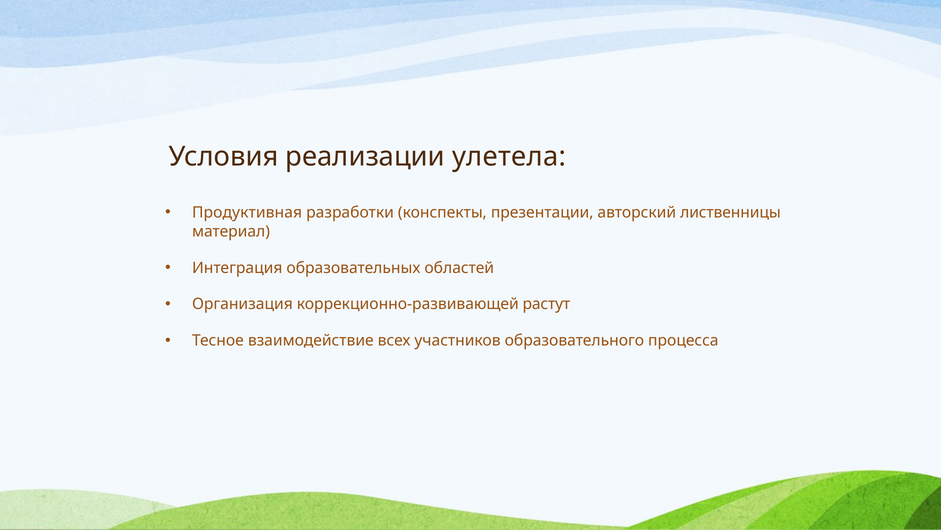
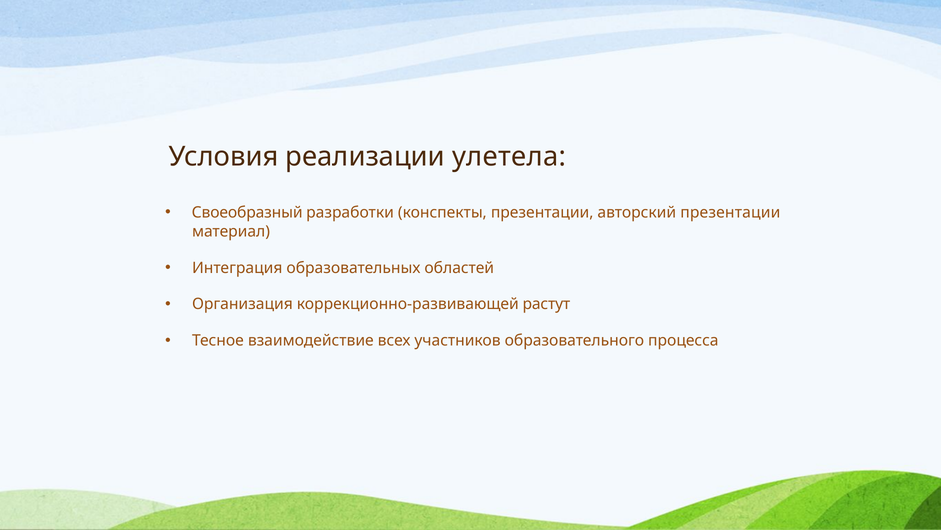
Продуктивная: Продуктивная -> Своеобразный
авторский лиственницы: лиственницы -> презентации
